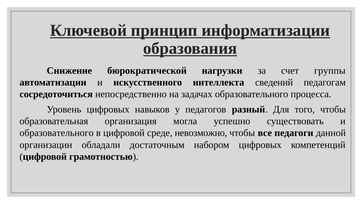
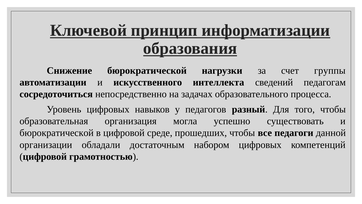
образовательного at (57, 133): образовательного -> бюрократической
невозможно: невозможно -> прошедших
